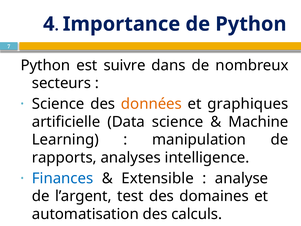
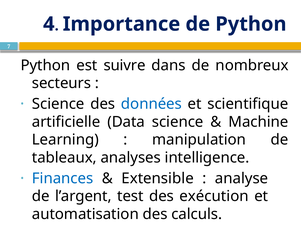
données colour: orange -> blue
et graphiques: graphiques -> scientifique
rapports: rapports -> tableaux
domaines: domaines -> exécution
